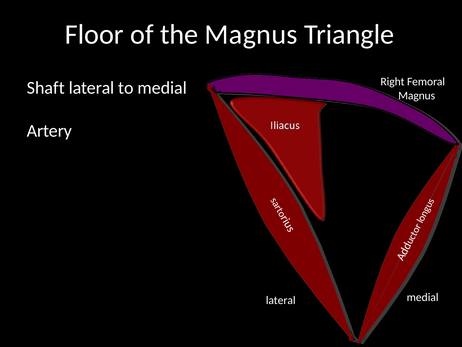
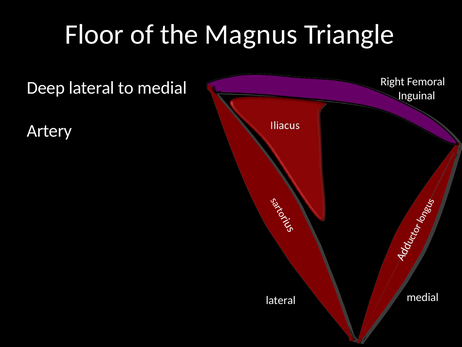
Shaft: Shaft -> Deep
Magnus at (417, 96): Magnus -> Inguinal
